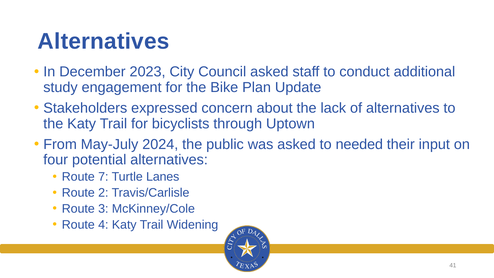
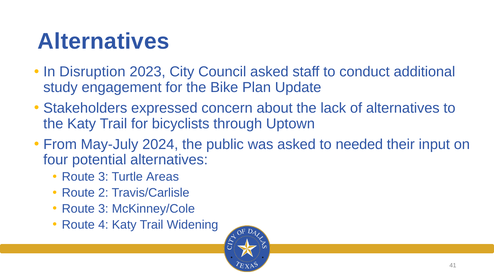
December: December -> Disruption
7 at (103, 177): 7 -> 3
Lanes: Lanes -> Areas
